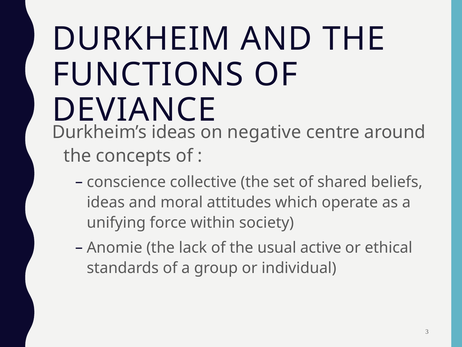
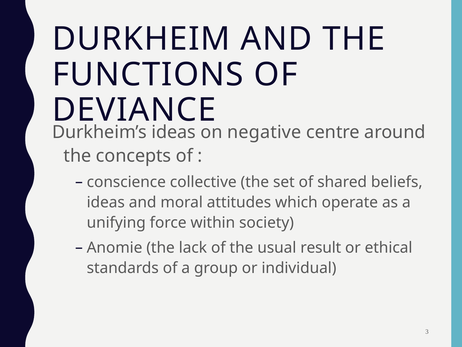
active: active -> result
